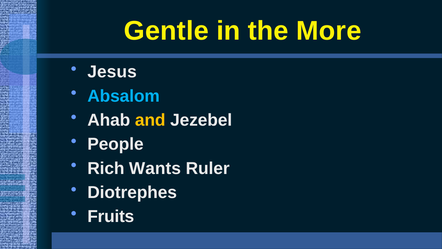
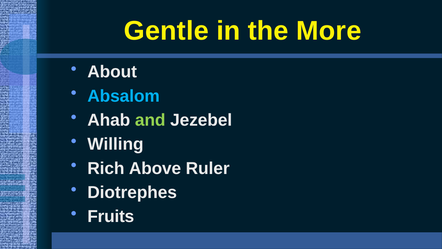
Jesus: Jesus -> About
and colour: yellow -> light green
People: People -> Willing
Wants: Wants -> Above
